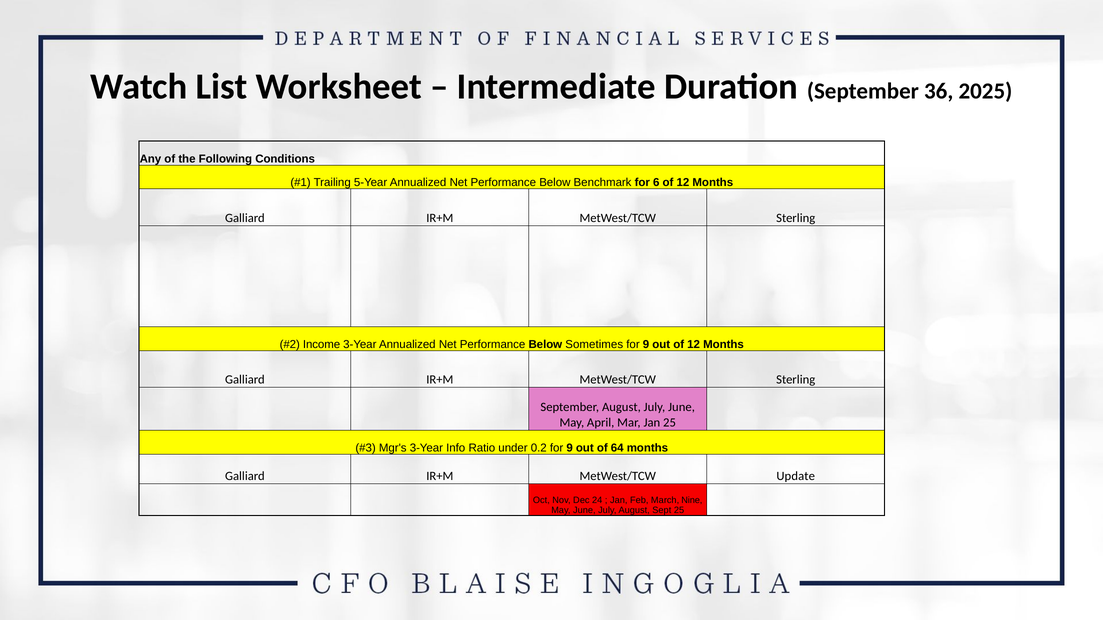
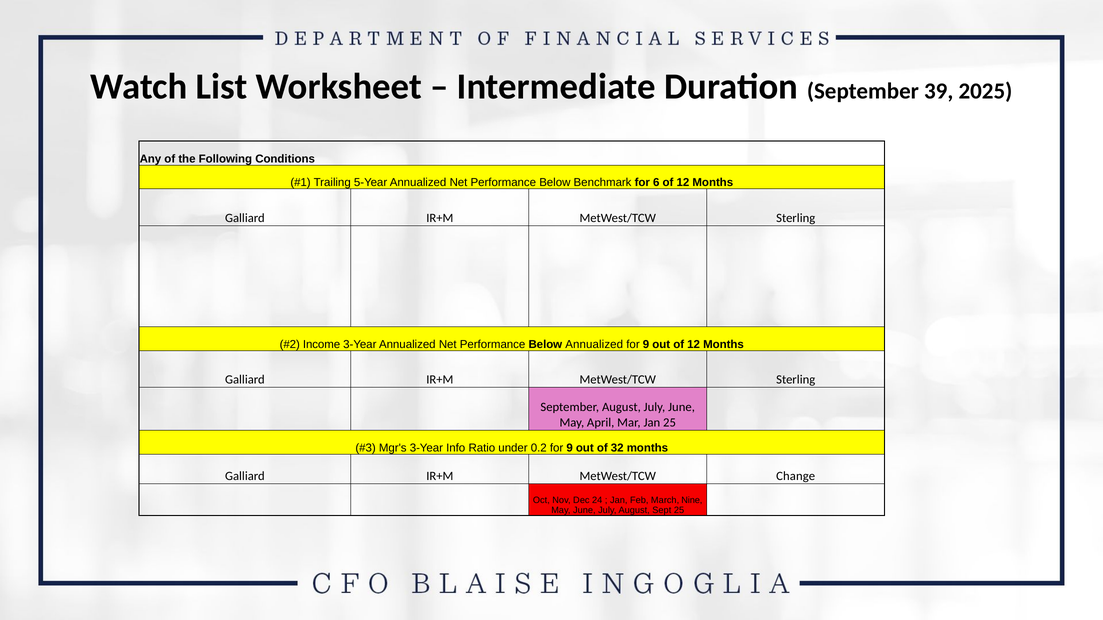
36: 36 -> 39
Below Sometimes: Sometimes -> Annualized
64: 64 -> 32
Update: Update -> Change
